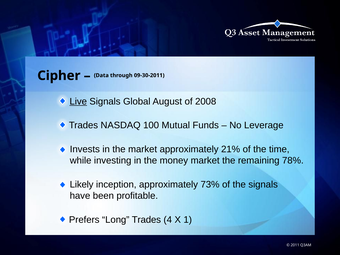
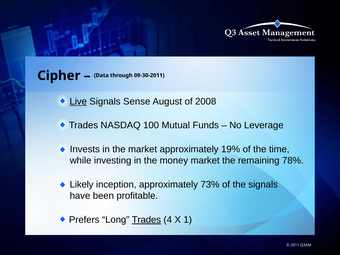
Global: Global -> Sense
21%: 21% -> 19%
Trades at (146, 220) underline: none -> present
